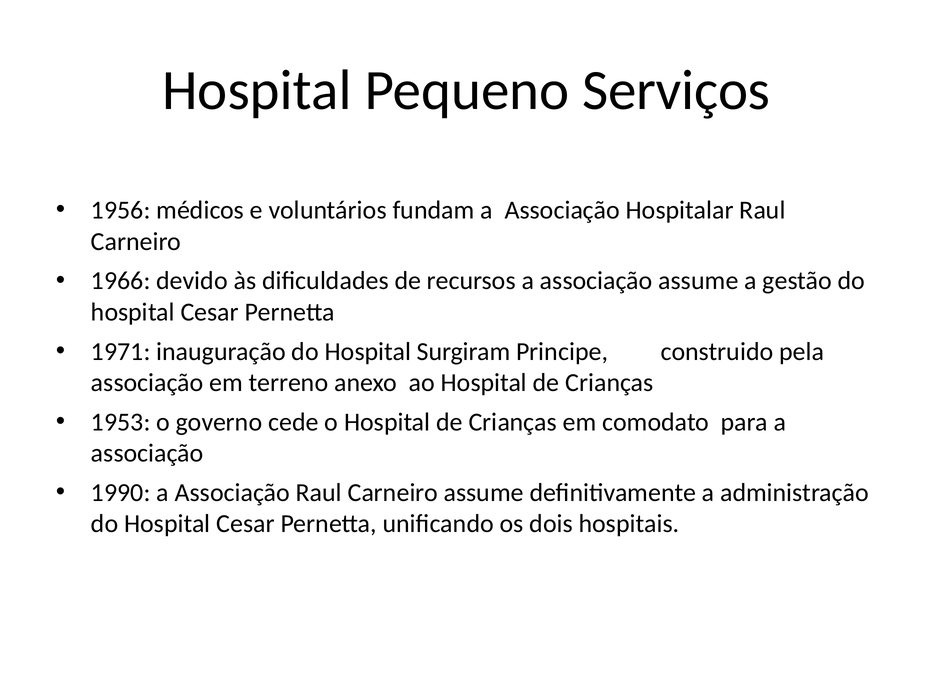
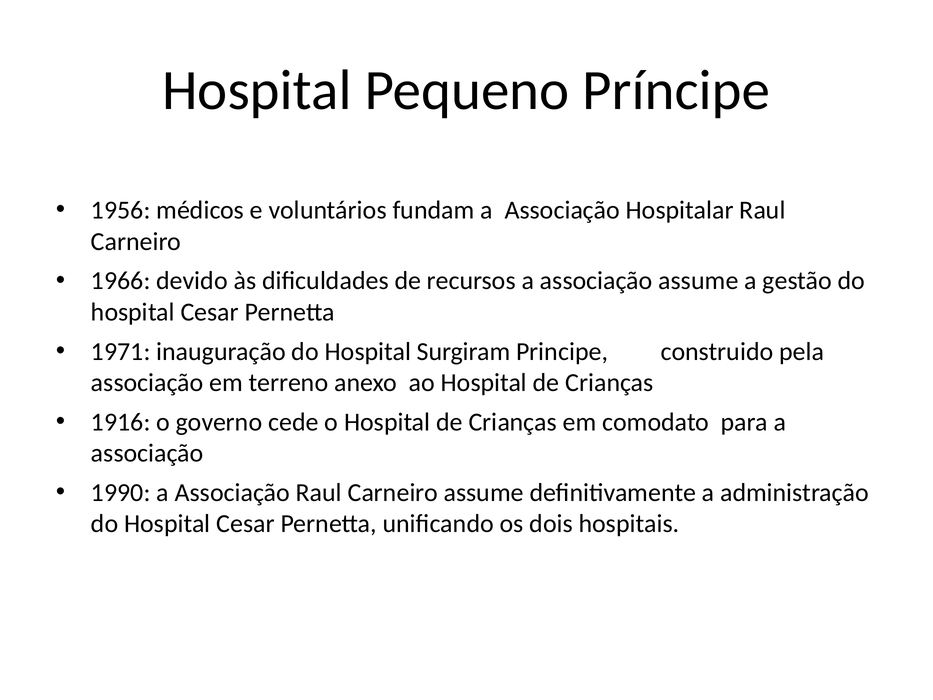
Serviços: Serviços -> Príncipe
1953: 1953 -> 1916
